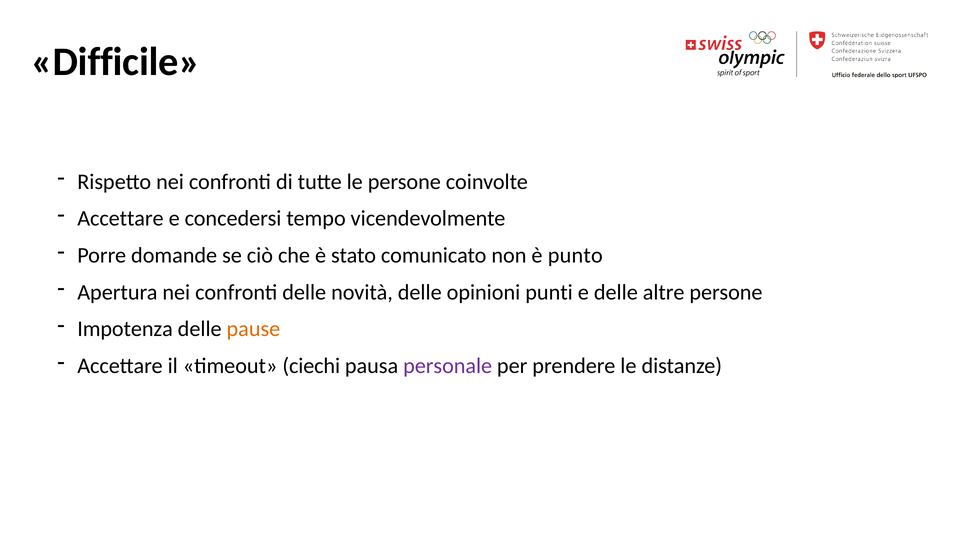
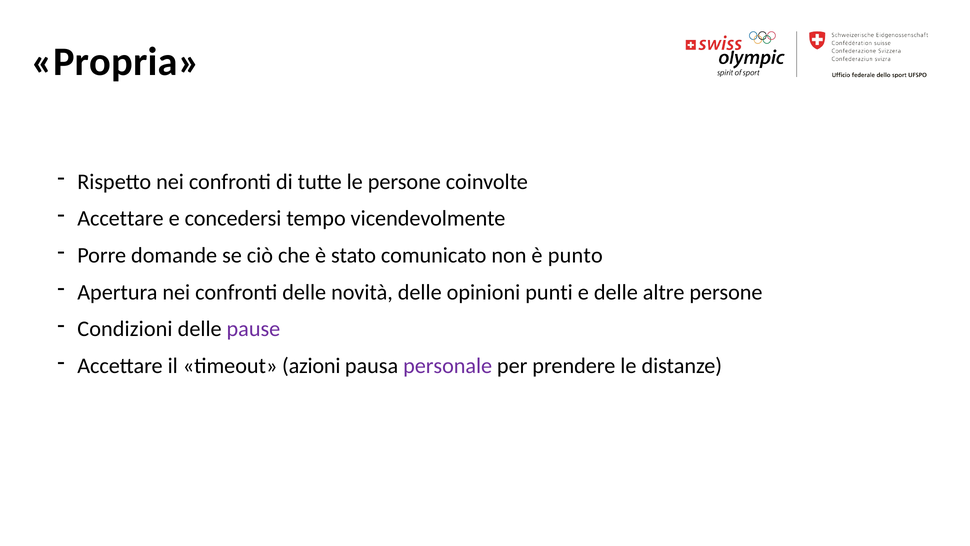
Difficile: Difficile -> Propria
Impotenza: Impotenza -> Condizioni
pause colour: orange -> purple
ciechi: ciechi -> azioni
